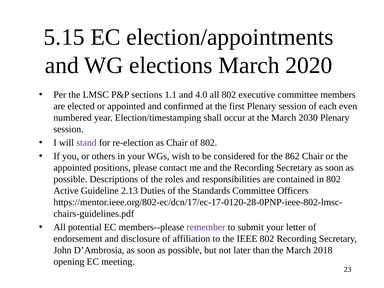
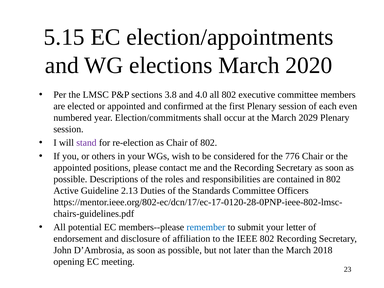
1.1: 1.1 -> 3.8
Election/timestamping: Election/timestamping -> Election/commitments
2030: 2030 -> 2029
862: 862 -> 776
remember colour: purple -> blue
